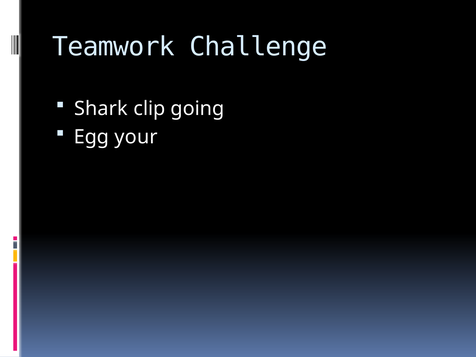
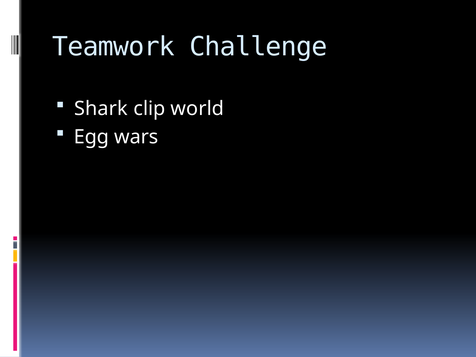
going: going -> world
your: your -> wars
